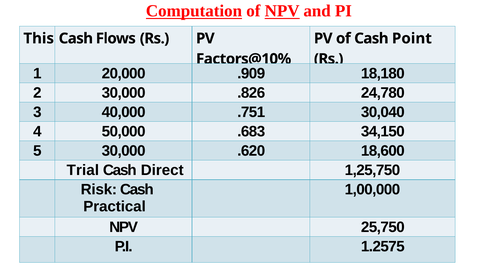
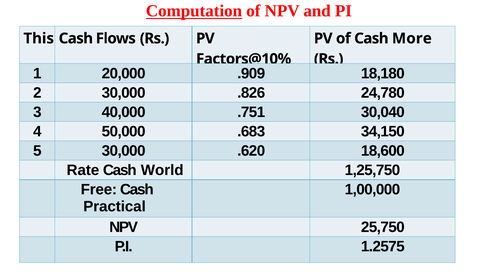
NPV at (282, 11) underline: present -> none
Point: Point -> More
Trial: Trial -> Rate
Direct: Direct -> World
Risk: Risk -> Free
